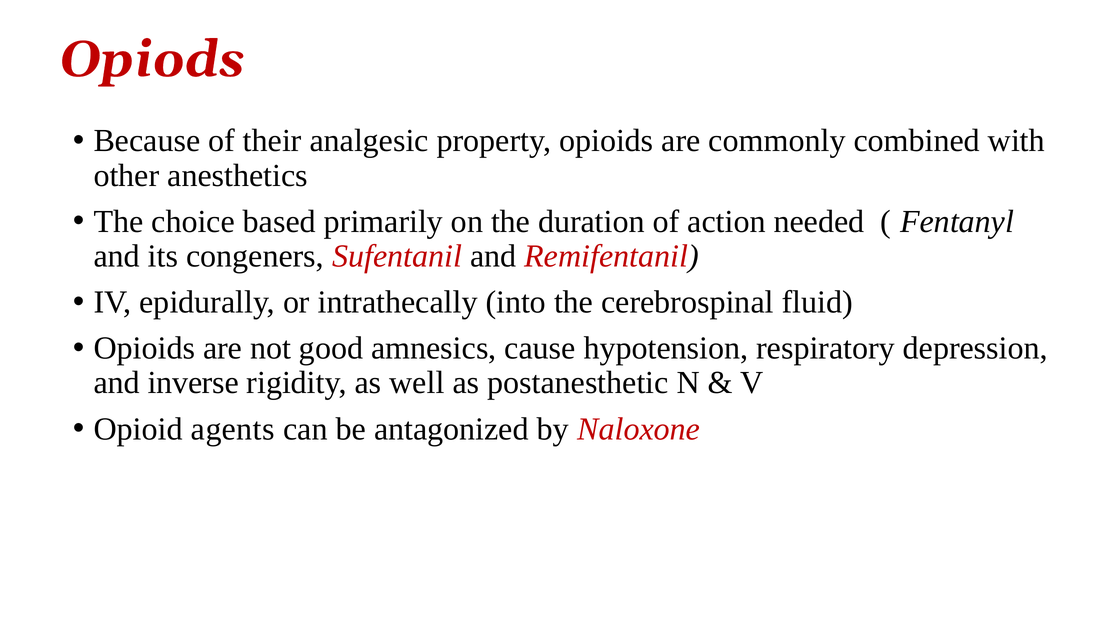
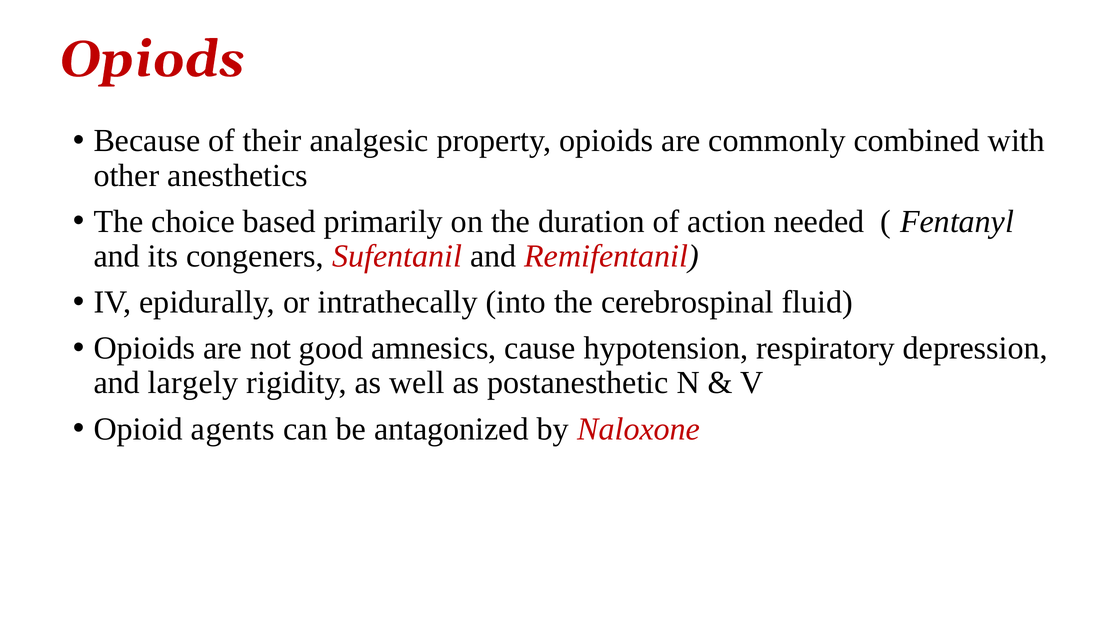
inverse: inverse -> largely
